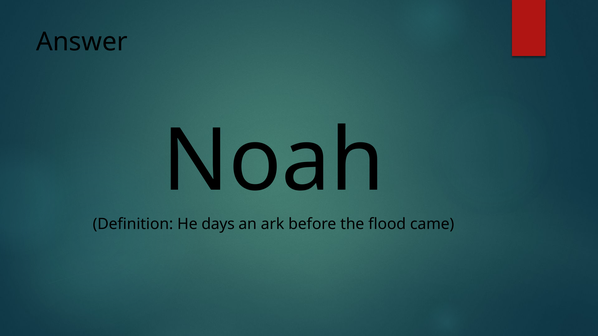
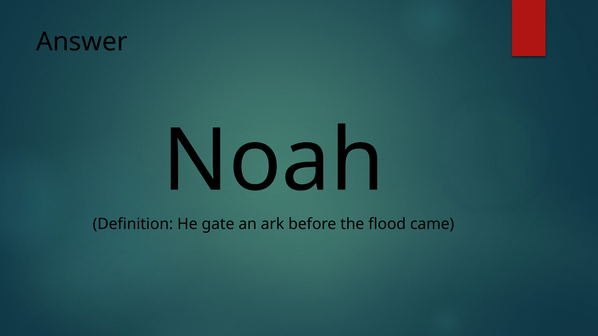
days: days -> gate
